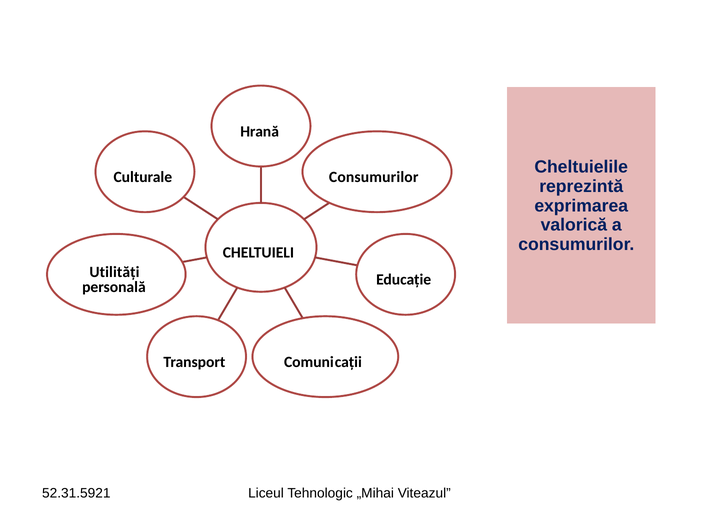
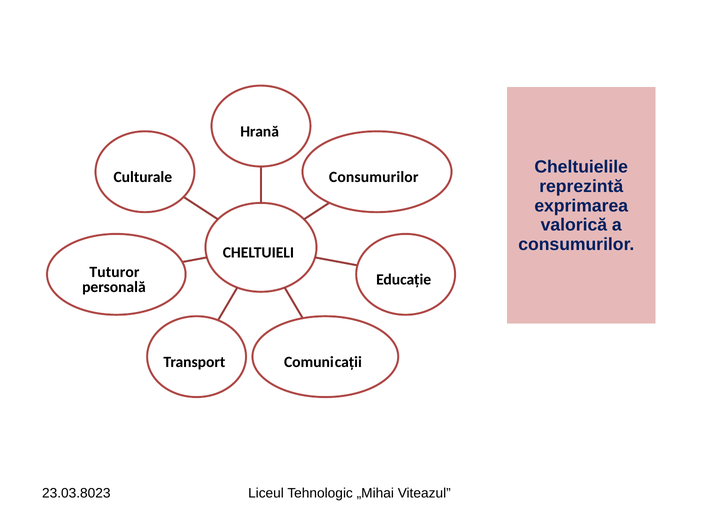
Utilități: Utilități -> Tuturor
52.31.5921: 52.31.5921 -> 23.03.8023
